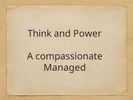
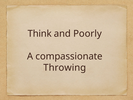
Power: Power -> Poorly
Managed: Managed -> Throwing
